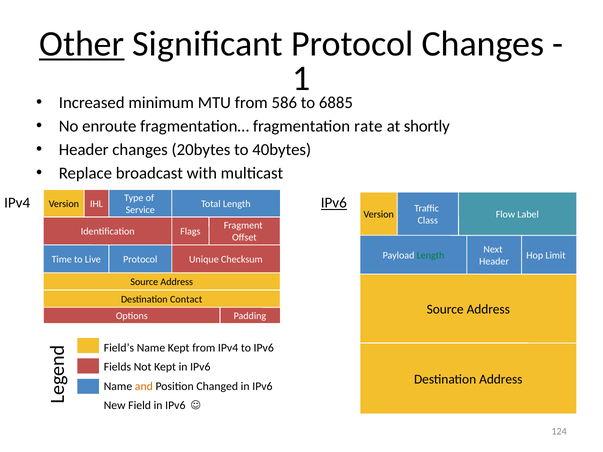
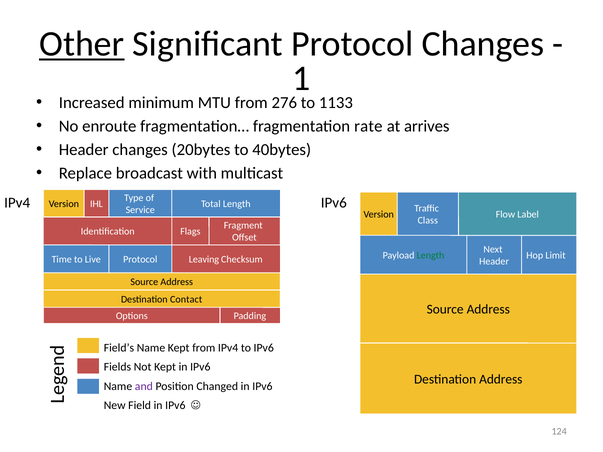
586: 586 -> 276
6885: 6885 -> 1133
shortly: shortly -> arrives
IPv6 at (334, 203) underline: present -> none
Unique: Unique -> Leaving
and colour: orange -> purple
